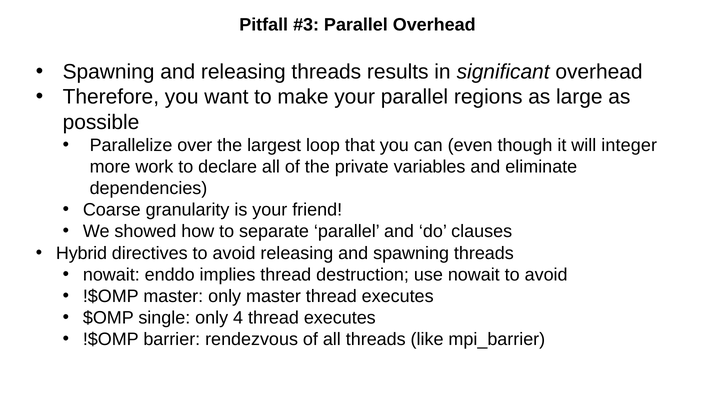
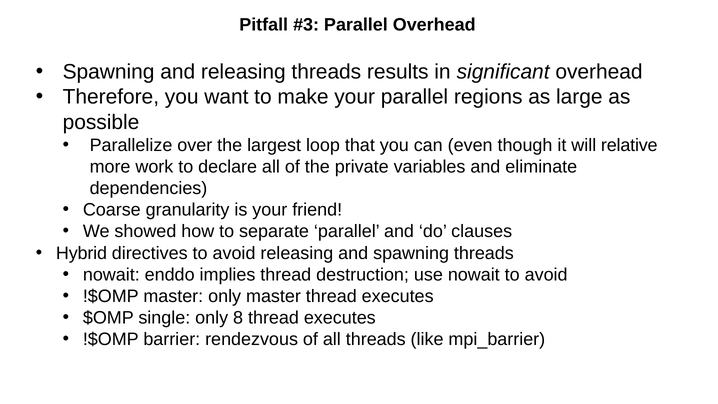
integer: integer -> relative
4: 4 -> 8
